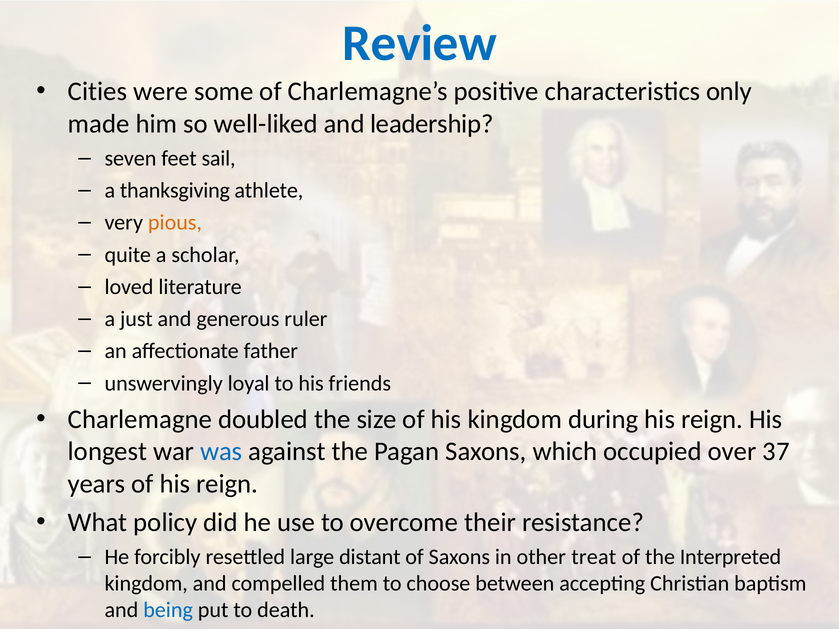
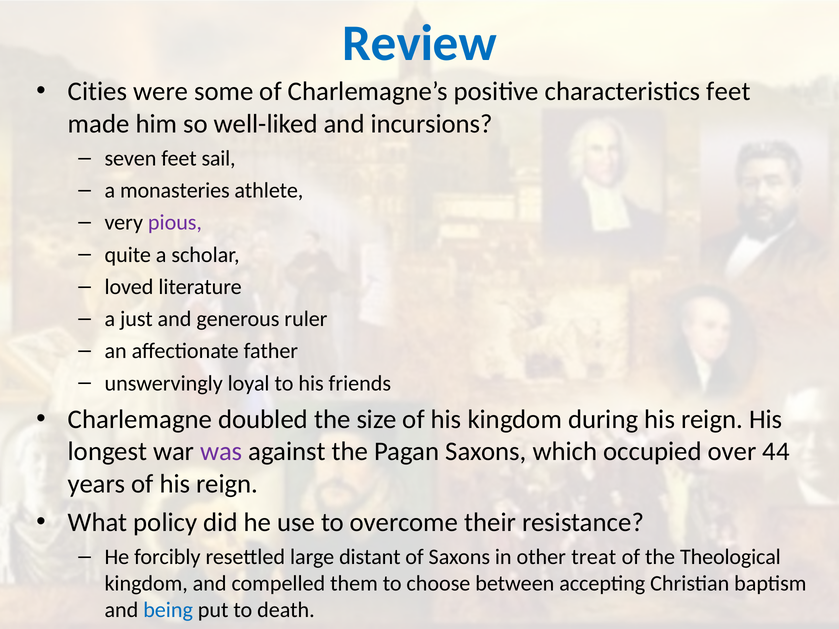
characteristics only: only -> feet
leadership: leadership -> incursions
thanksgiving: thanksgiving -> monasteries
pious colour: orange -> purple
was colour: blue -> purple
37: 37 -> 44
Interpreted: Interpreted -> Theological
